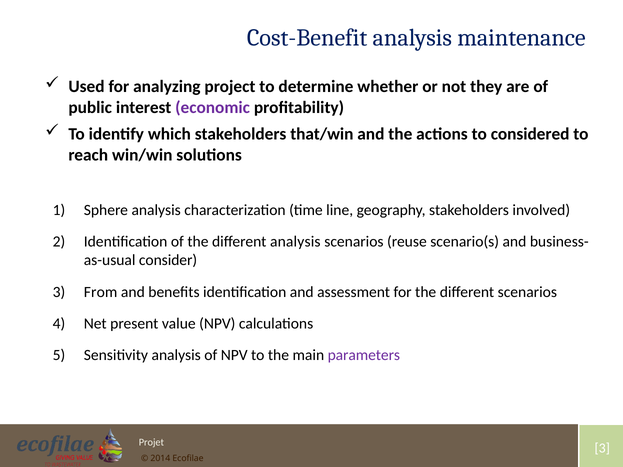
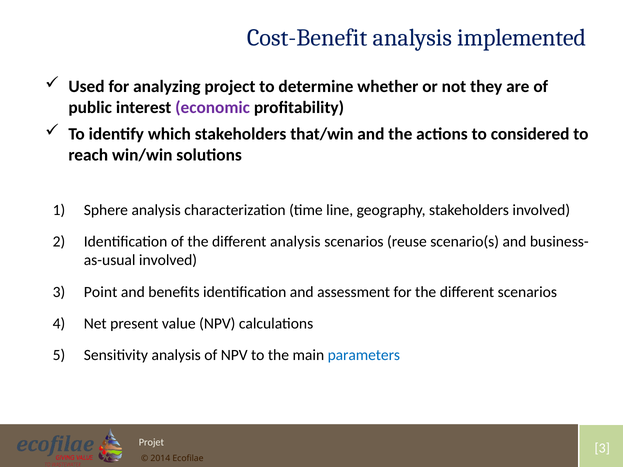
maintenance: maintenance -> implemented
consider at (168, 260): consider -> involved
From: From -> Point
parameters colour: purple -> blue
